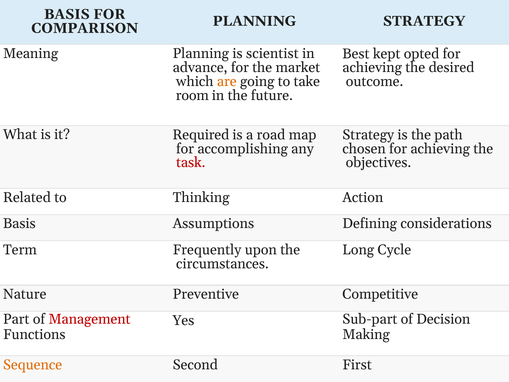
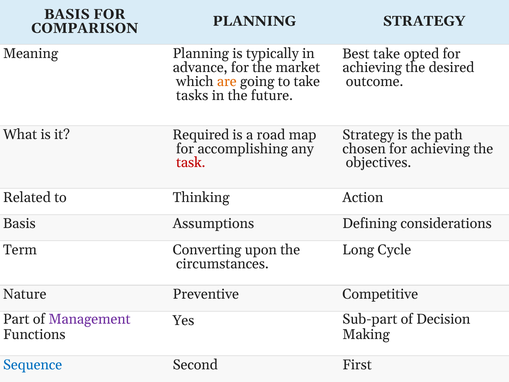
scientist: scientist -> typically
Best kept: kept -> take
room: room -> tasks
Frequently: Frequently -> Converting
Management colour: red -> purple
Sequence colour: orange -> blue
